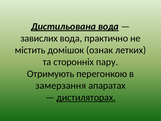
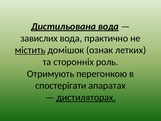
містить underline: none -> present
пару: пару -> роль
замерзання: замерзання -> спостерігати
